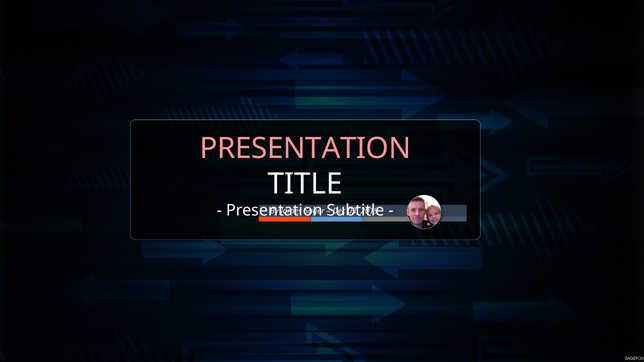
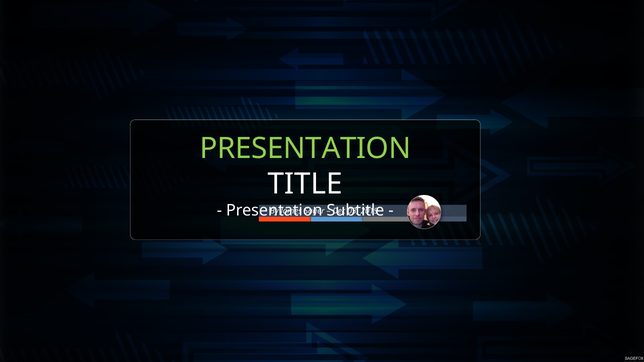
PRESENTATION at (305, 149) colour: pink -> light green
